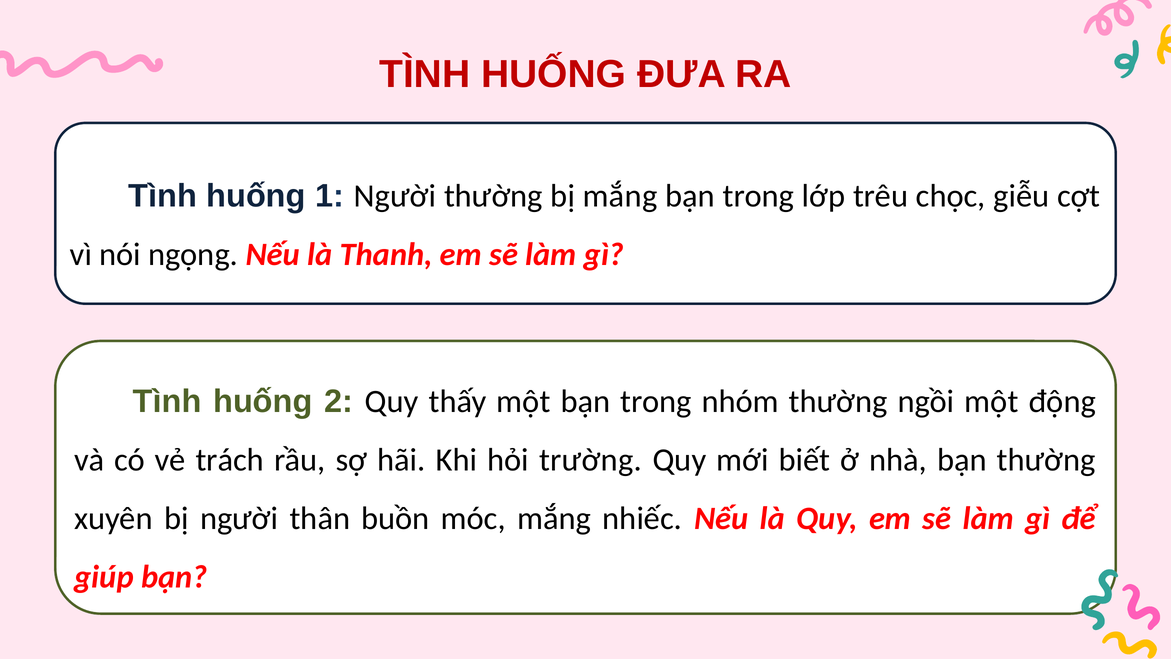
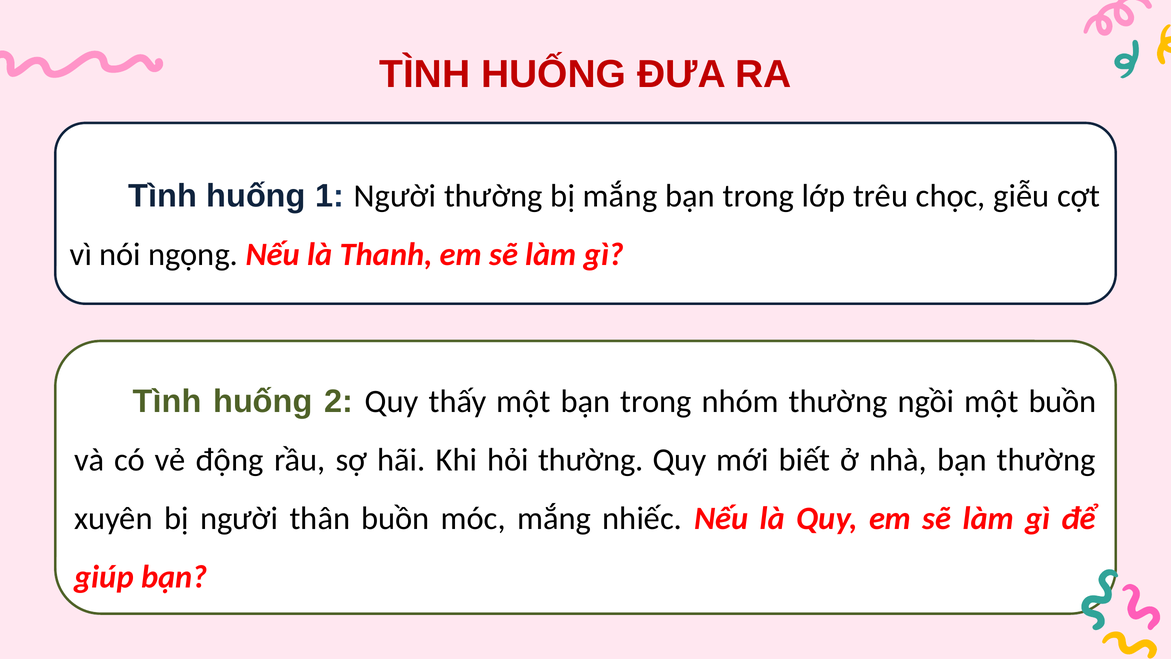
một động: động -> buồn
trách: trách -> động
hỏi trường: trường -> thường
